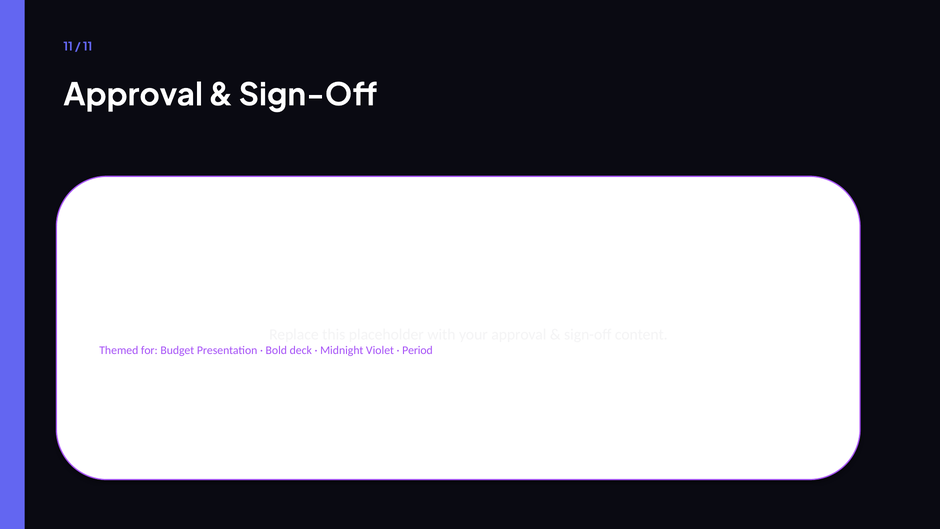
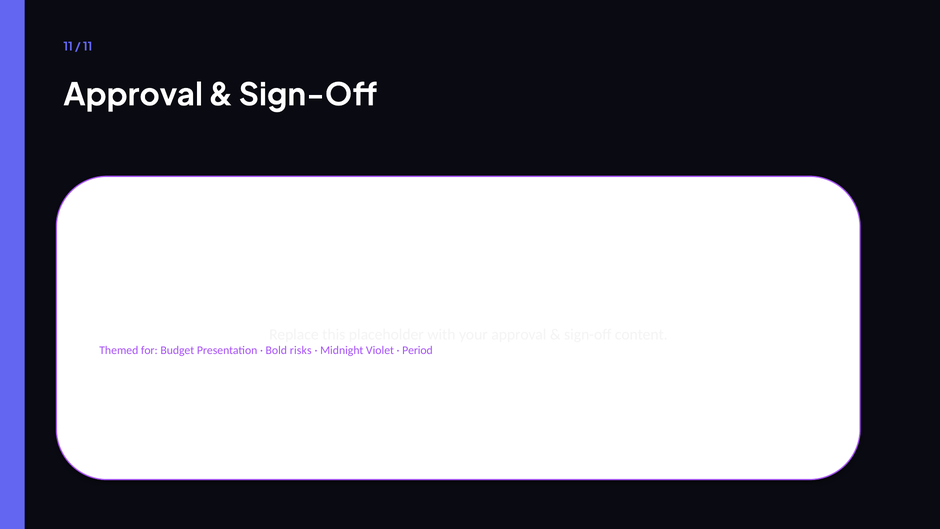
deck: deck -> risks
